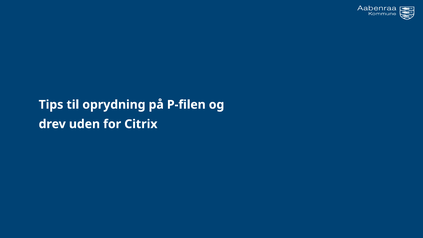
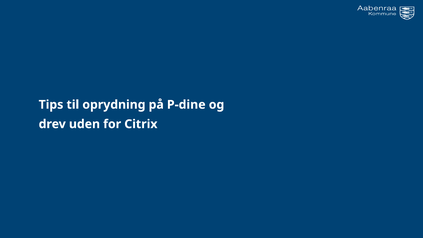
P-filen: P-filen -> P-dine
